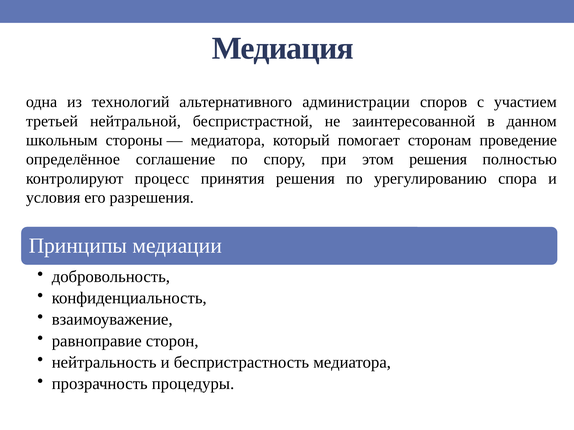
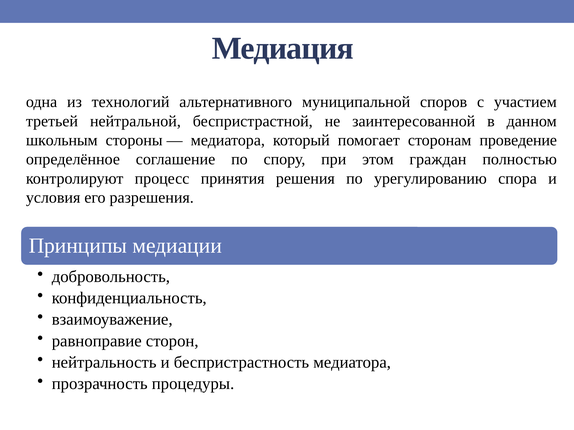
администрации: администрации -> муниципальной
этом решения: решения -> граждан
